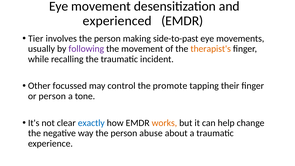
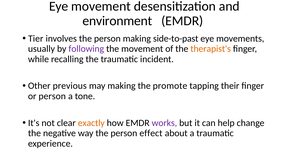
experienced: experienced -> environment
focussed: focussed -> previous
may control: control -> making
exactly colour: blue -> orange
works colour: orange -> purple
abuse: abuse -> effect
